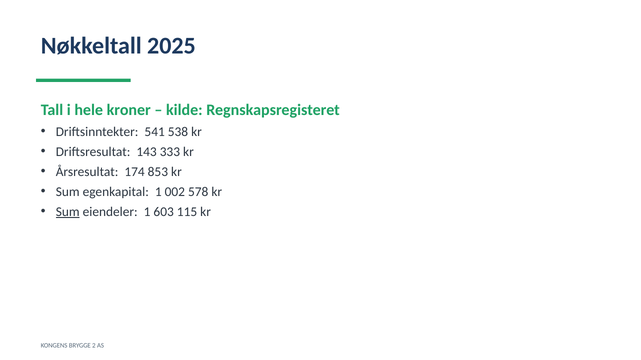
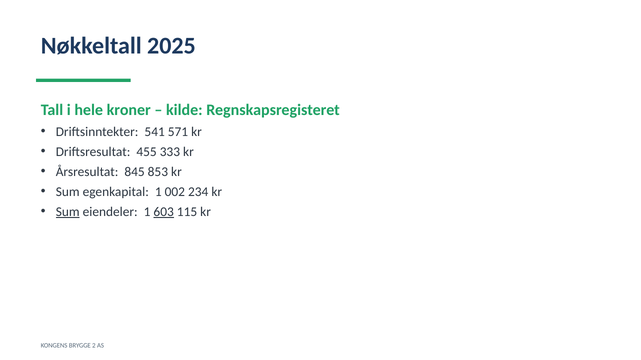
538: 538 -> 571
143: 143 -> 455
174: 174 -> 845
578: 578 -> 234
603 underline: none -> present
